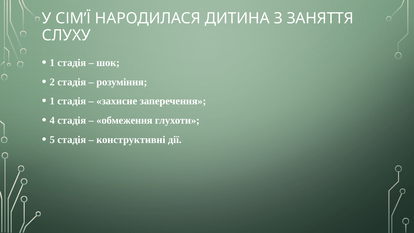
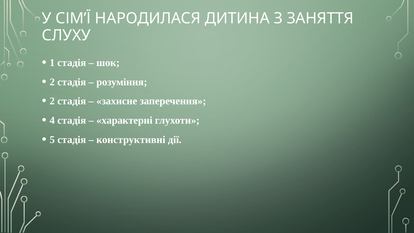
1 at (52, 101): 1 -> 2
обмеження: обмеження -> характерні
